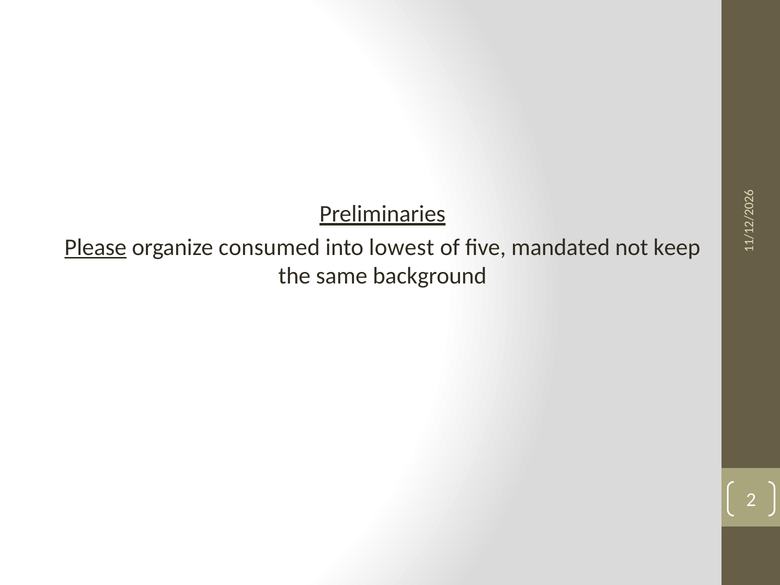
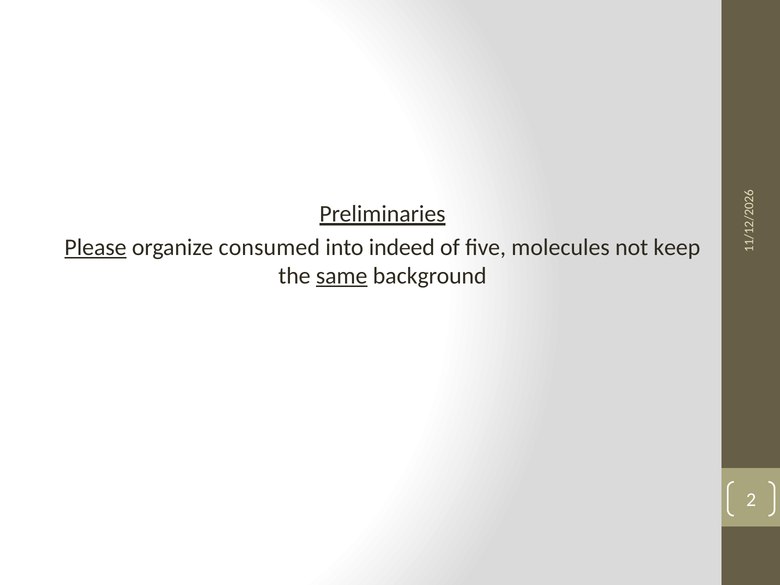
lowest: lowest -> indeed
mandated: mandated -> molecules
same underline: none -> present
